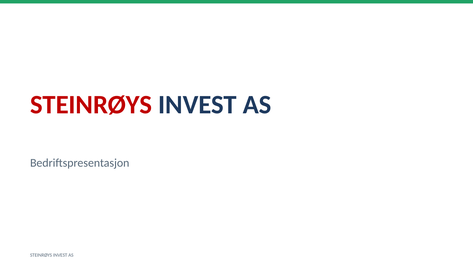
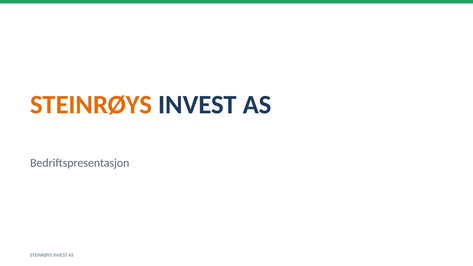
STEINRØYS at (91, 105) colour: red -> orange
